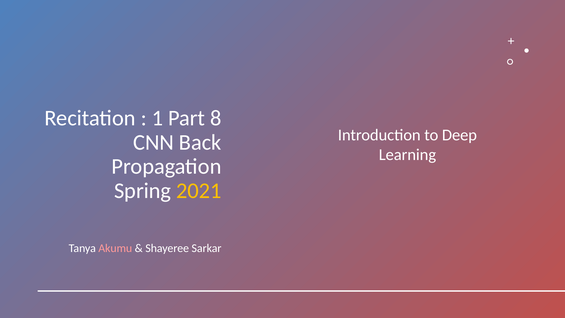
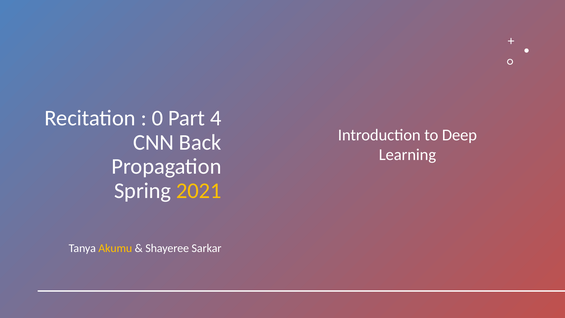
1: 1 -> 0
8: 8 -> 4
Akumu colour: pink -> yellow
